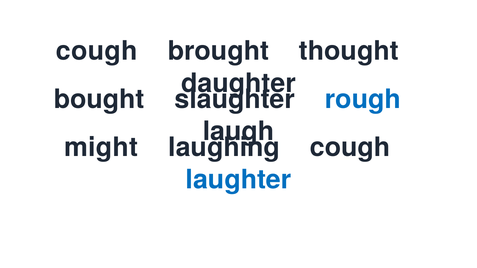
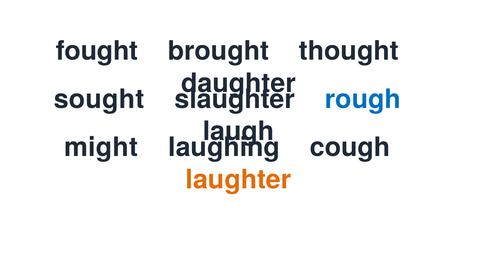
cough at (97, 51): cough -> fought
bought: bought -> sought
laughter colour: blue -> orange
